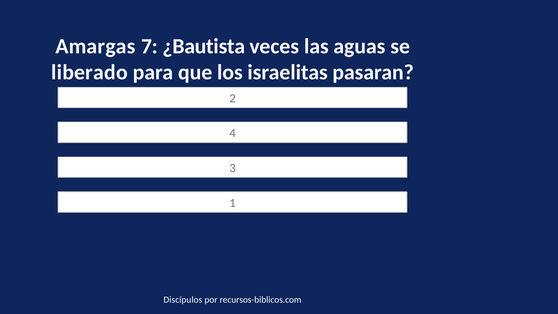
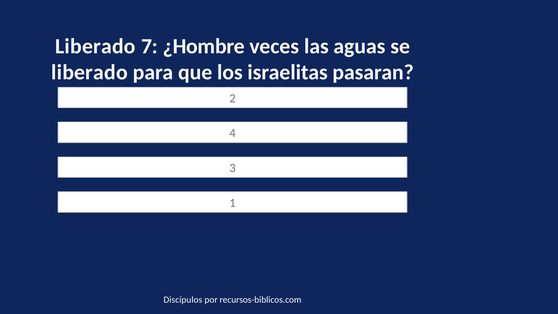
Amargas at (95, 46): Amargas -> Liberado
¿Bautista: ¿Bautista -> ¿Hombre
